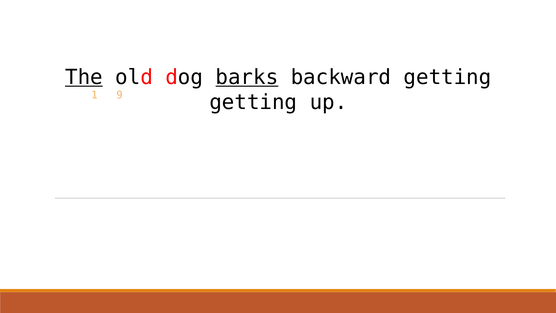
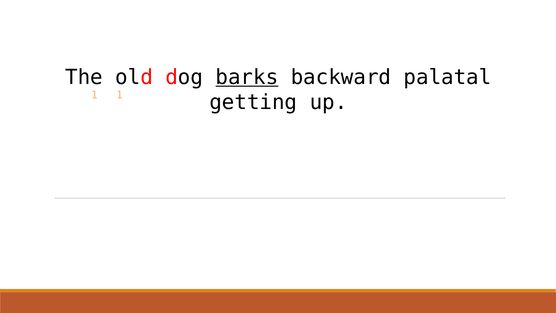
The underline: present -> none
backward getting: getting -> palatal
1 9: 9 -> 1
